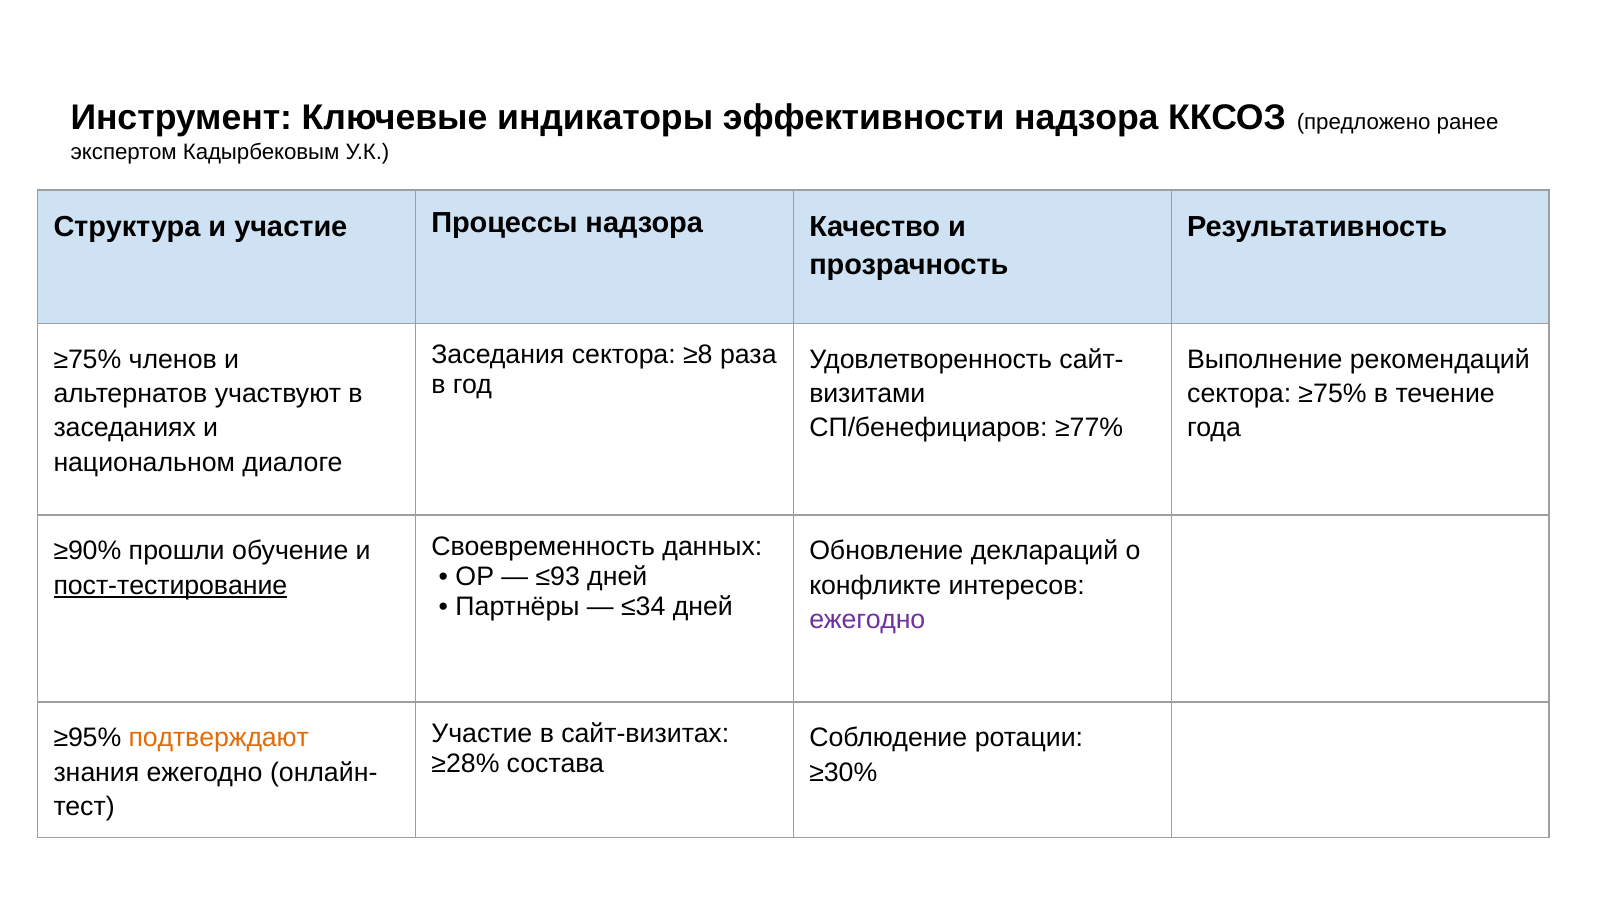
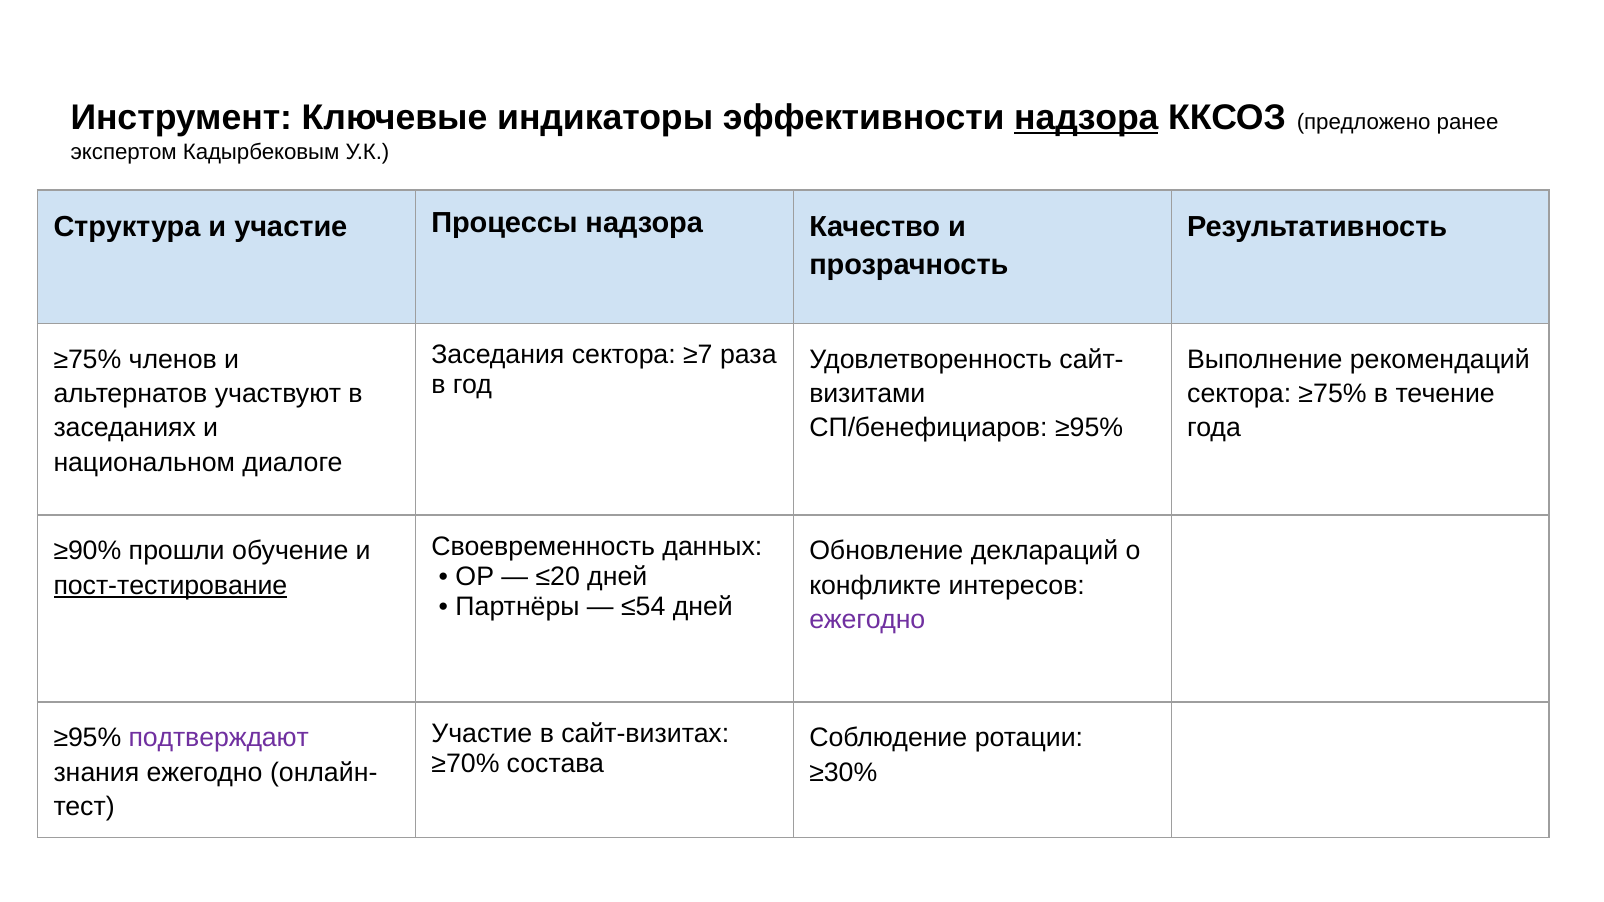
надзора at (1086, 118) underline: none -> present
≥8: ≥8 -> ≥7
СП/бенефициаров ≥77%: ≥77% -> ≥95%
≤93: ≤93 -> ≤20
≤34: ≤34 -> ≤54
подтверждают colour: orange -> purple
≥28%: ≥28% -> ≥70%
